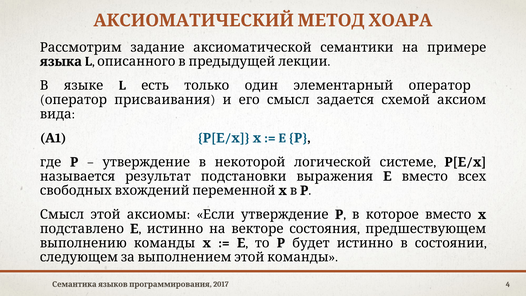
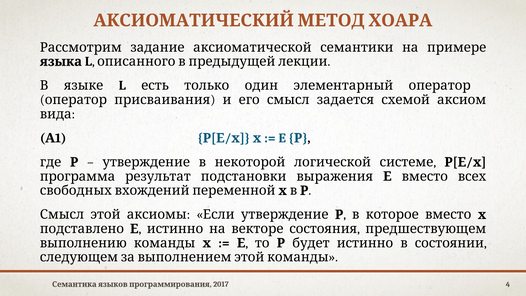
называется: называется -> программа
